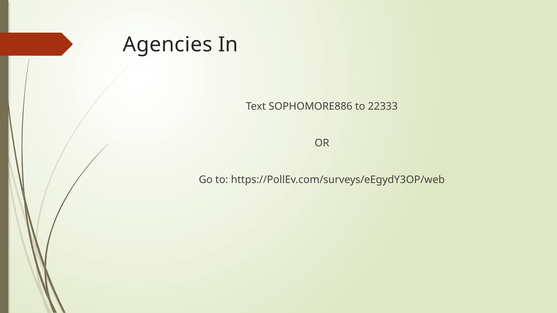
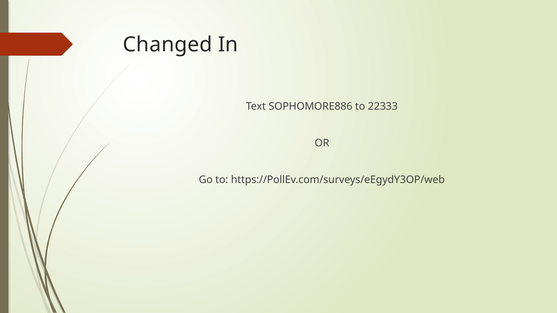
Agencies: Agencies -> Changed
